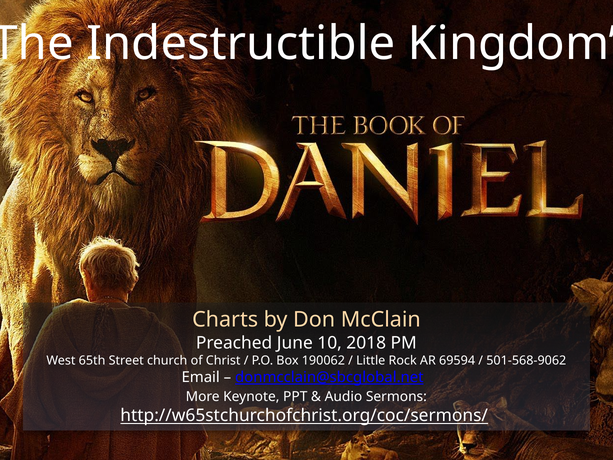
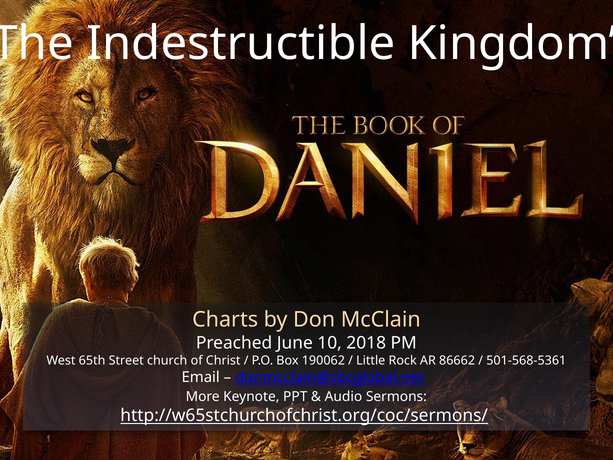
69594: 69594 -> 86662
501-568-9062: 501-568-9062 -> 501-568-5361
